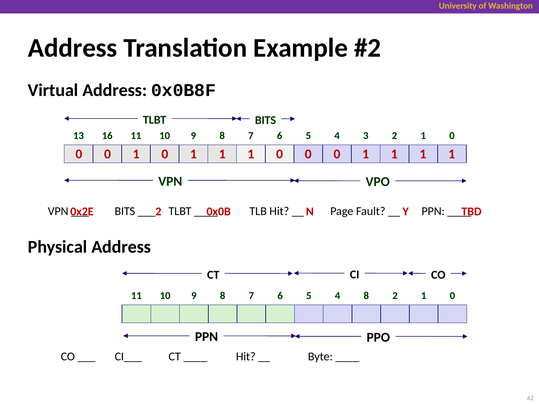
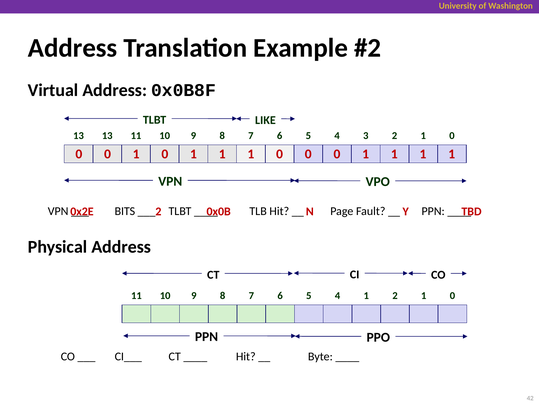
BITS at (265, 120): BITS -> LIKE
13 16: 16 -> 13
4 8: 8 -> 1
